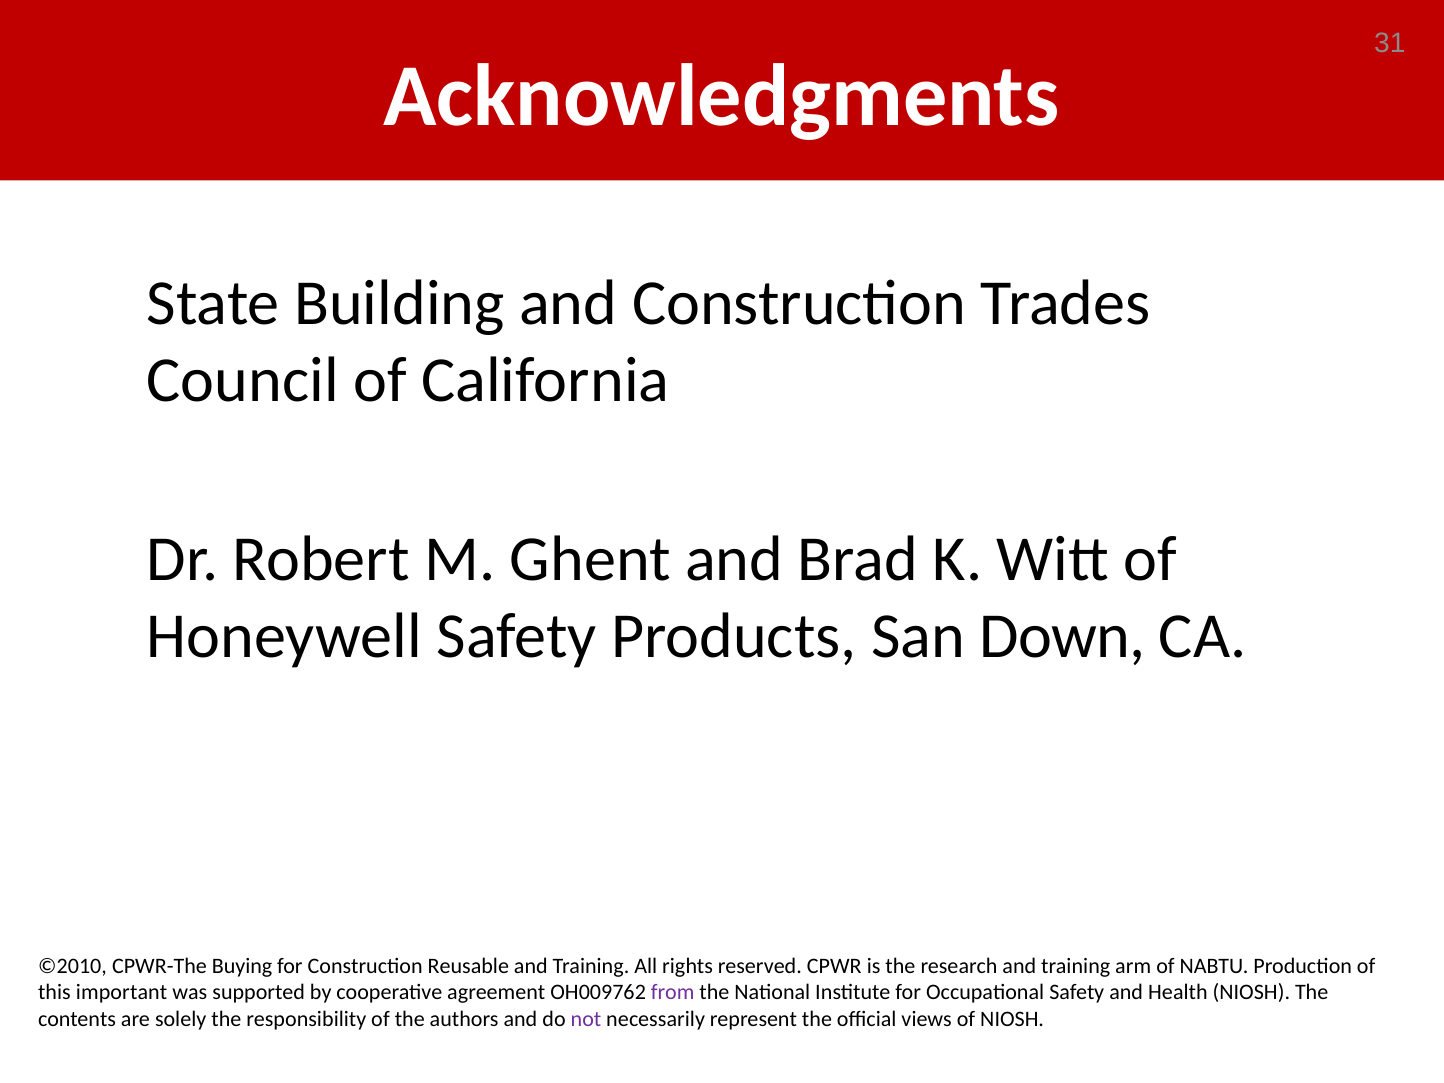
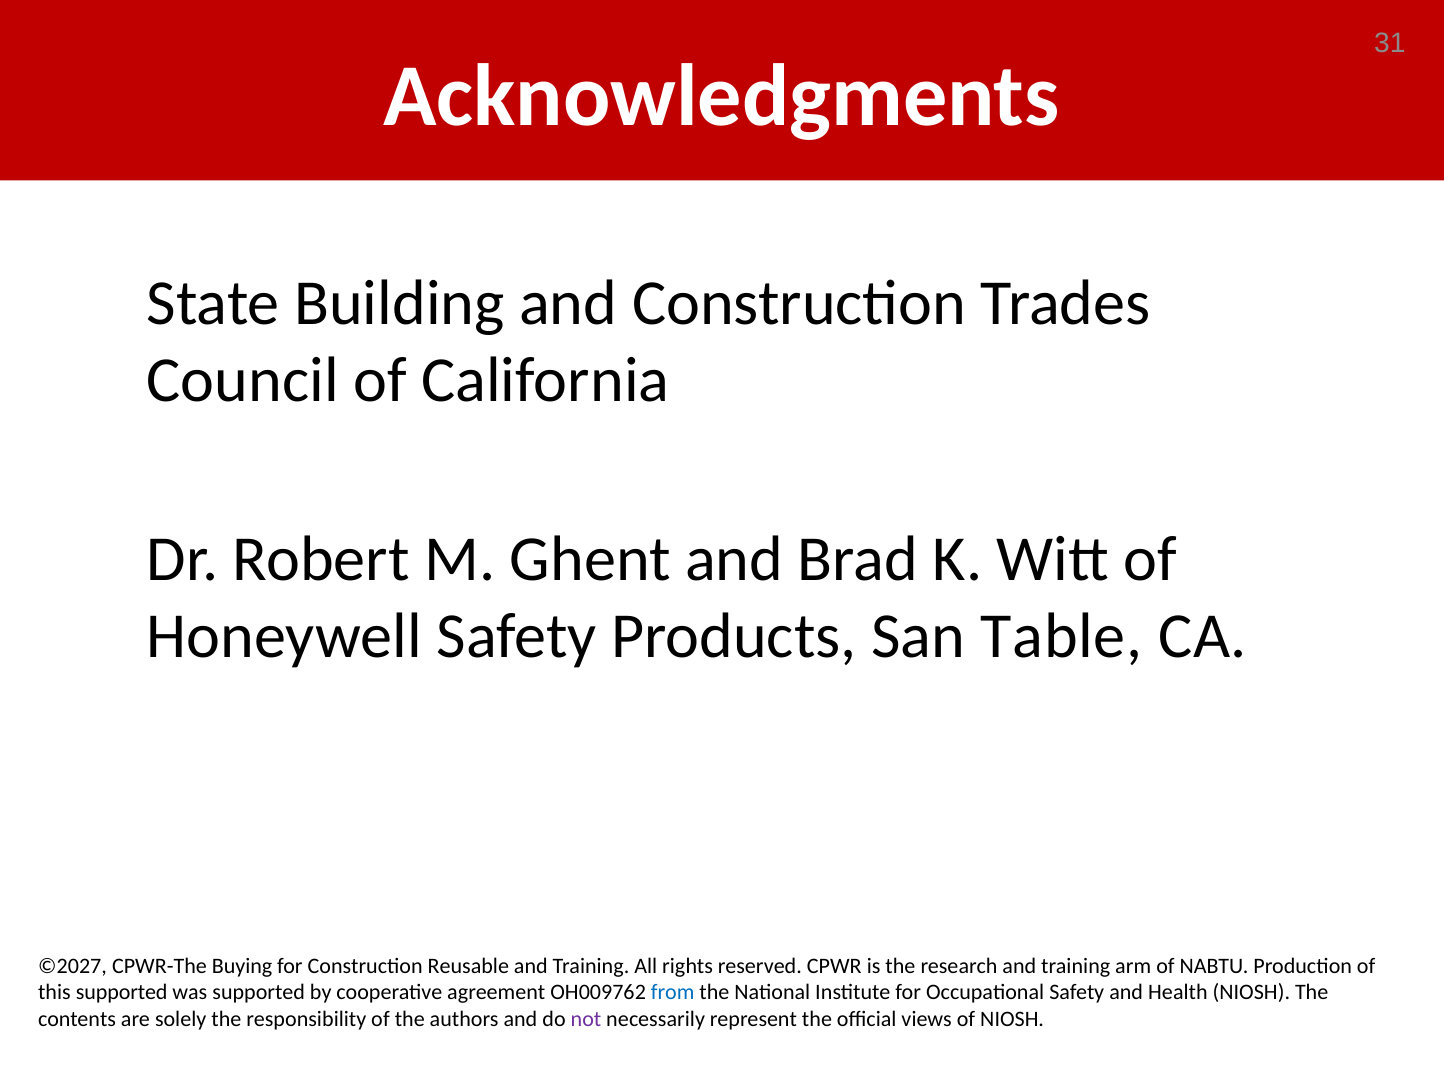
Down: Down -> Table
©2010: ©2010 -> ©2027
this important: important -> supported
from colour: purple -> blue
